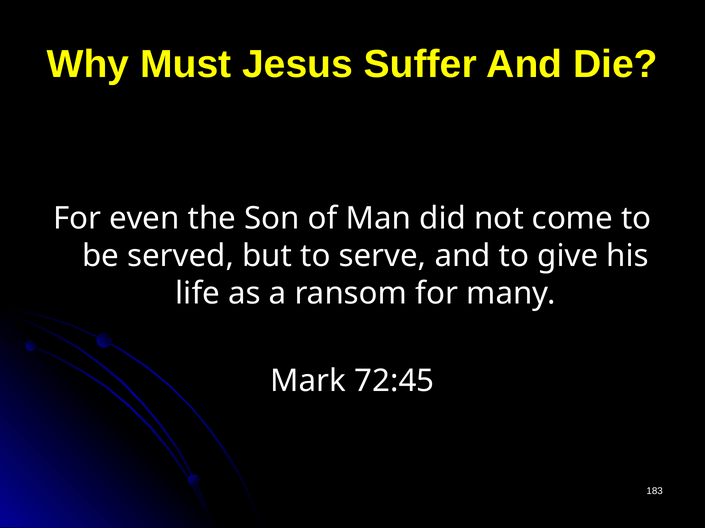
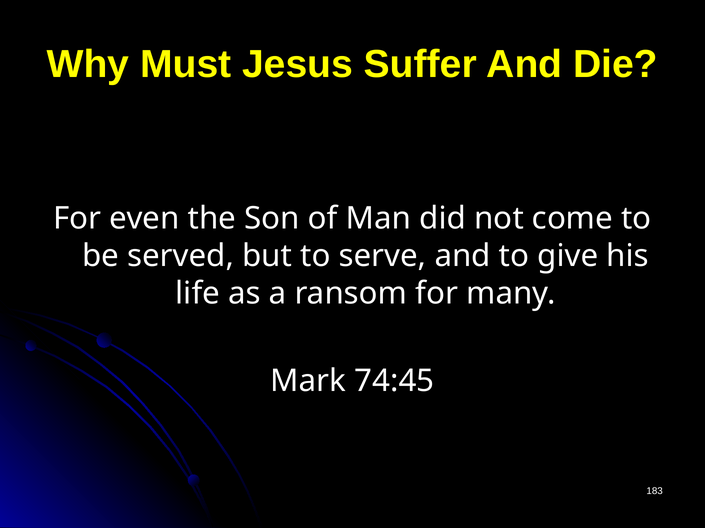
72:45: 72:45 -> 74:45
